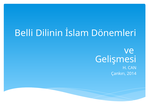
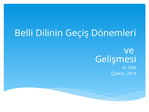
İslam: İslam -> Geçiş
